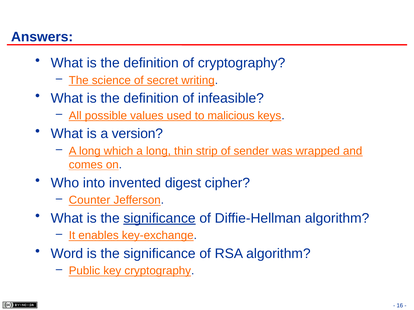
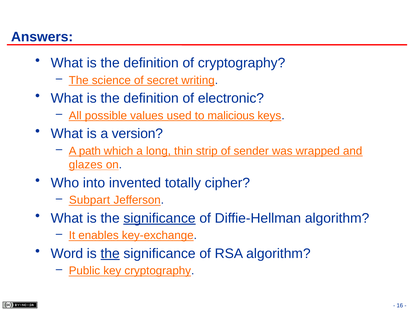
infeasible: infeasible -> electronic
long at (90, 151): long -> path
comes: comes -> glazes
digest: digest -> totally
Counter: Counter -> Subpart
the at (110, 254) underline: none -> present
